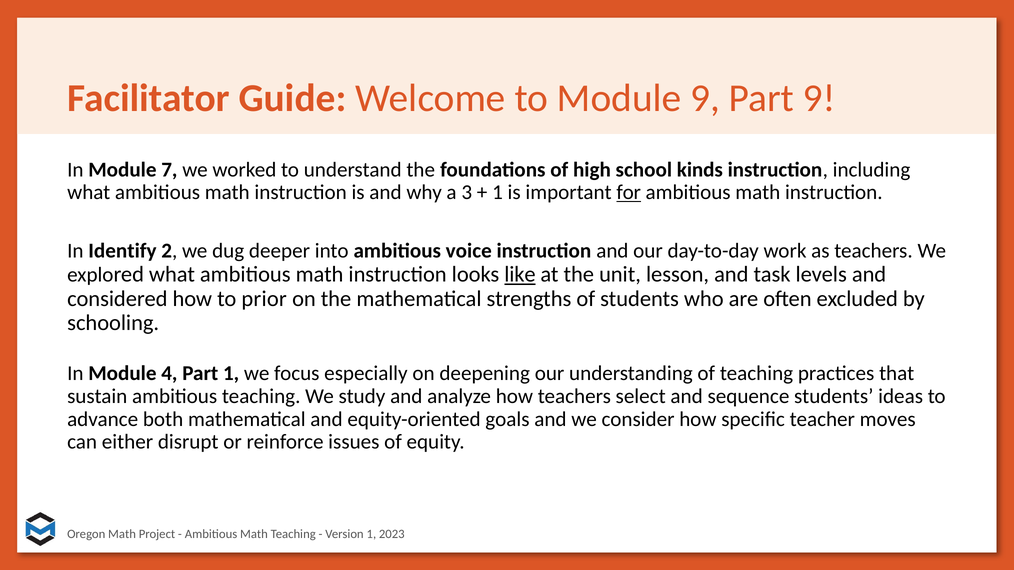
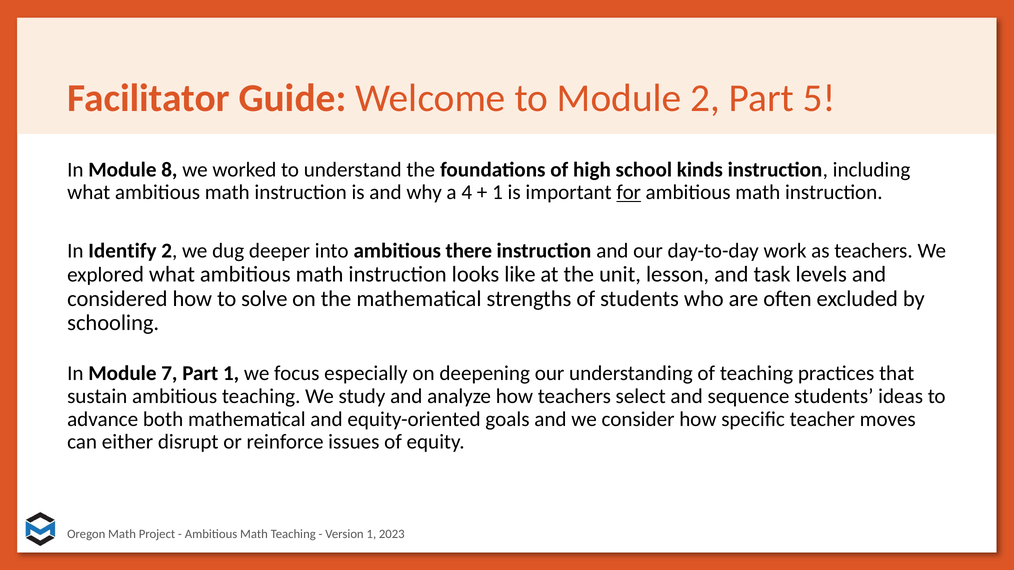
Module 9: 9 -> 2
Part 9: 9 -> 5
7: 7 -> 8
3: 3 -> 4
voice: voice -> there
like underline: present -> none
prior: prior -> solve
4: 4 -> 7
